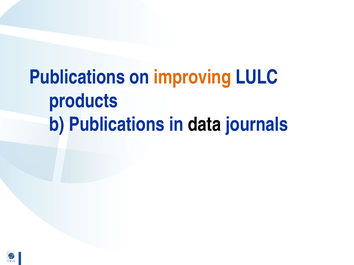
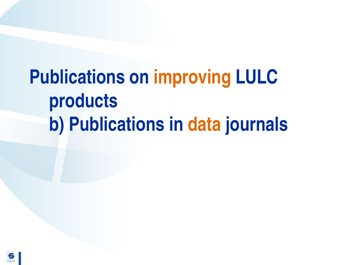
data colour: black -> orange
